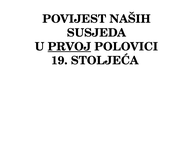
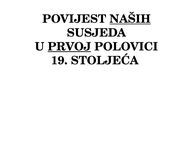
NAŠIH underline: none -> present
